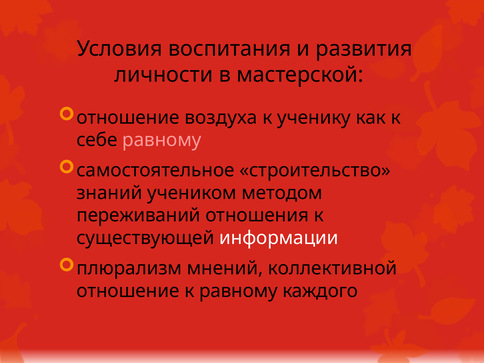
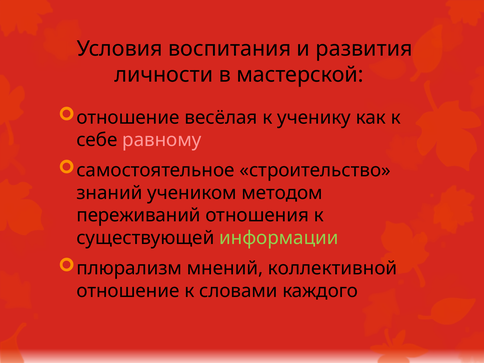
воздуха: воздуха -> весёлая
информации colour: white -> light green
к равному: равному -> словами
